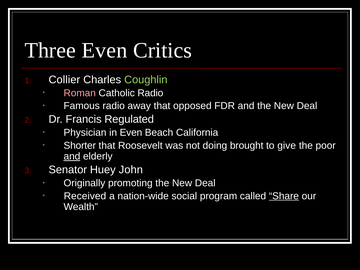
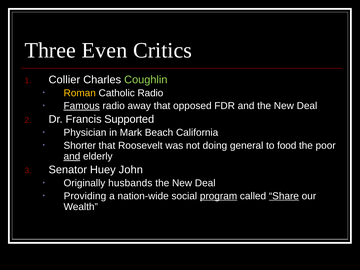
Roman colour: pink -> yellow
Famous underline: none -> present
Regulated: Regulated -> Supported
in Even: Even -> Mark
brought: brought -> general
give: give -> food
promoting: promoting -> husbands
Received: Received -> Providing
program underline: none -> present
